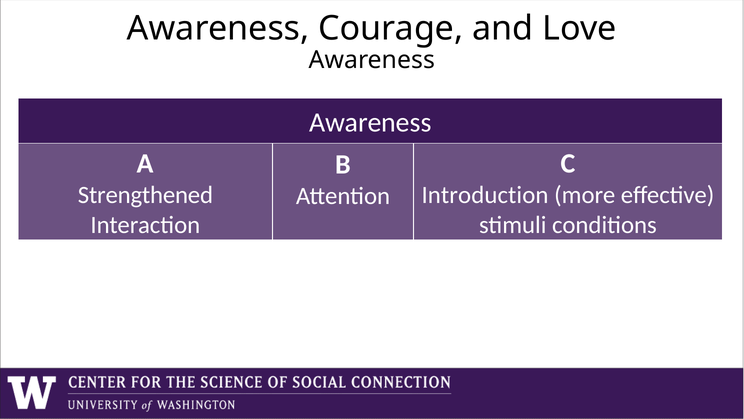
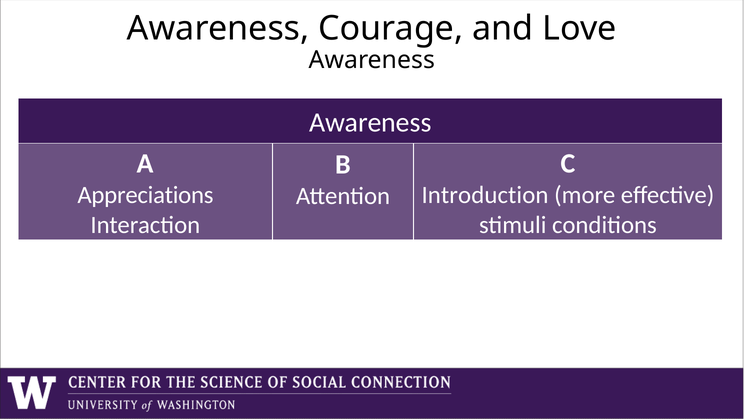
Strengthened: Strengthened -> Appreciations
